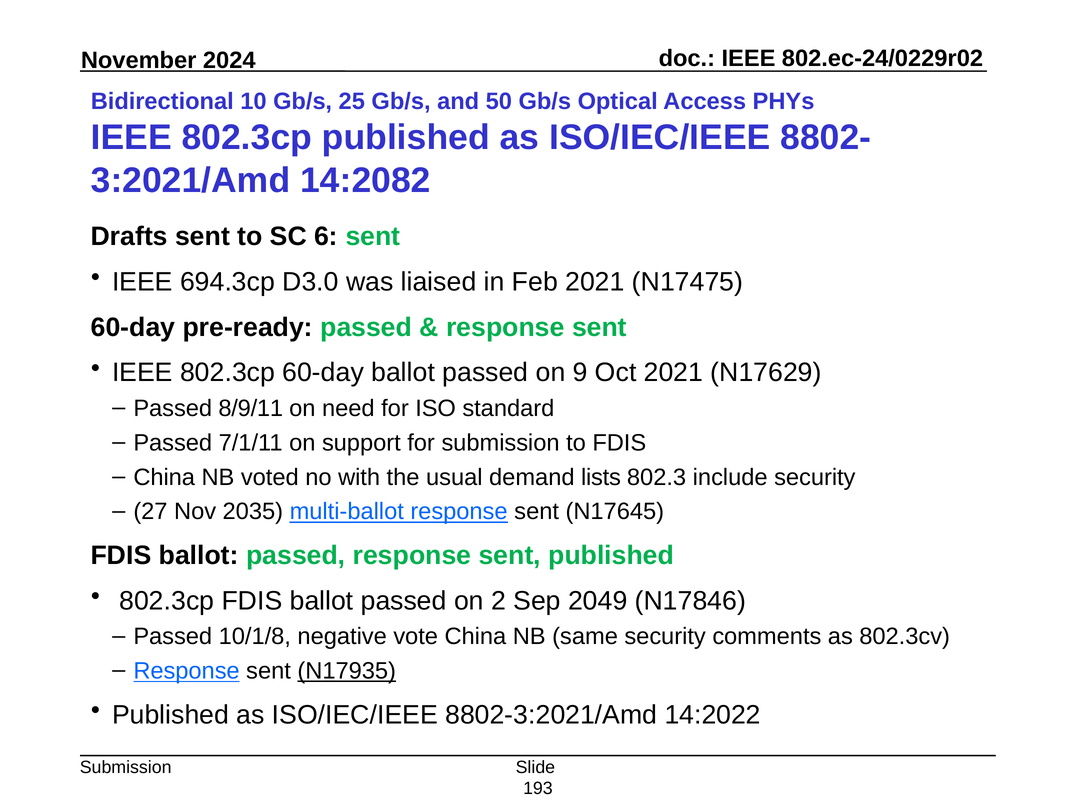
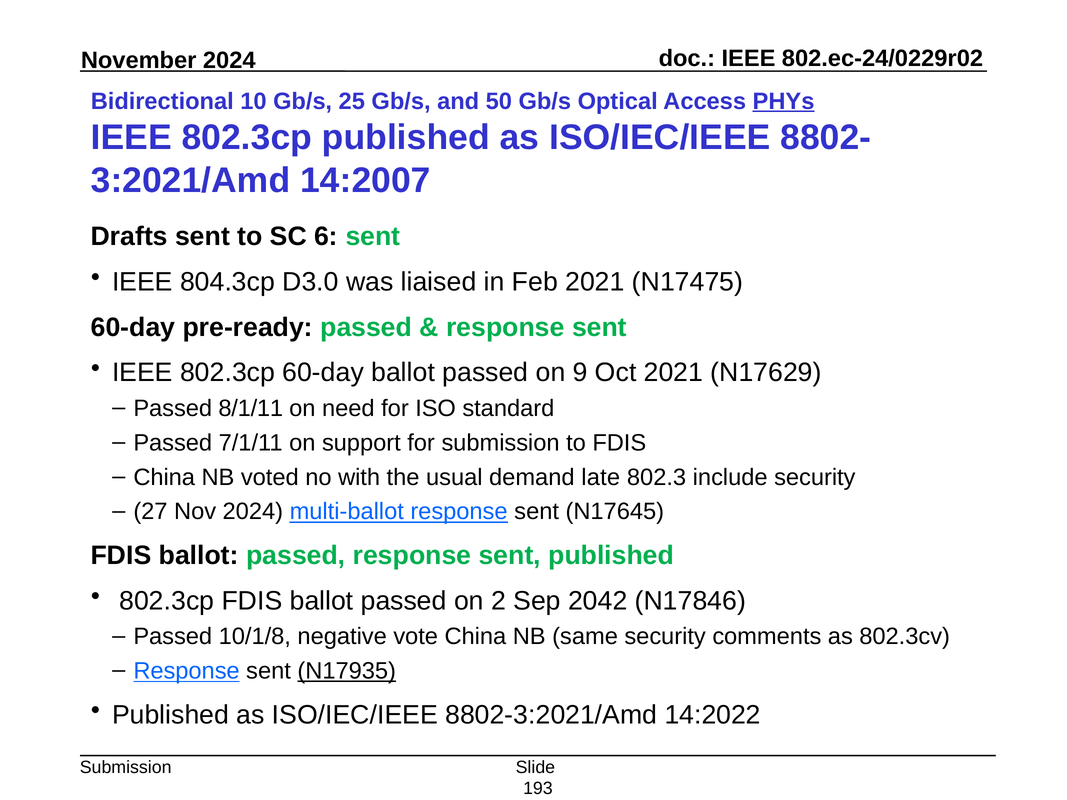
PHYs underline: none -> present
14:2082: 14:2082 -> 14:2007
694.3cp: 694.3cp -> 804.3cp
8/9/11: 8/9/11 -> 8/1/11
lists: lists -> late
Nov 2035: 2035 -> 2024
2049: 2049 -> 2042
